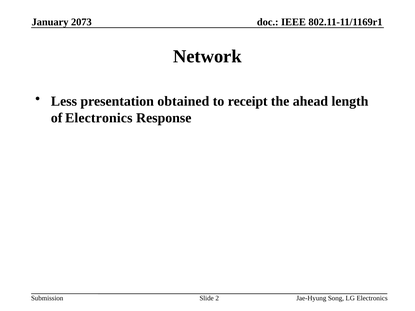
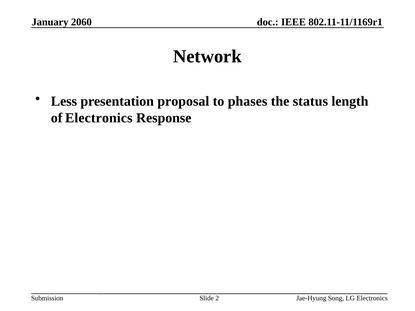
2073: 2073 -> 2060
obtained: obtained -> proposal
receipt: receipt -> phases
ahead: ahead -> status
